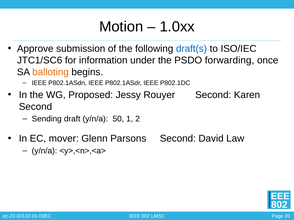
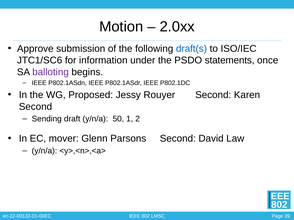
1.0xx: 1.0xx -> 2.0xx
forwarding: forwarding -> statements
balloting colour: orange -> purple
